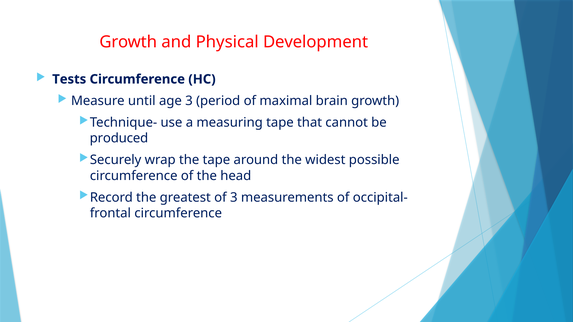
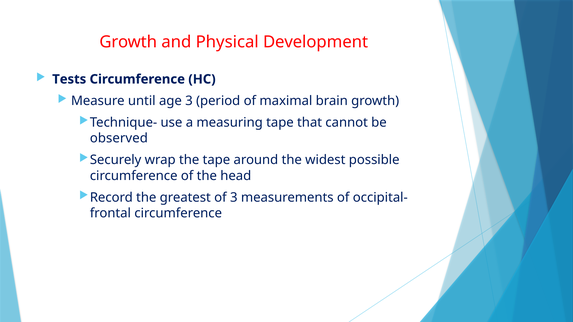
produced: produced -> observed
